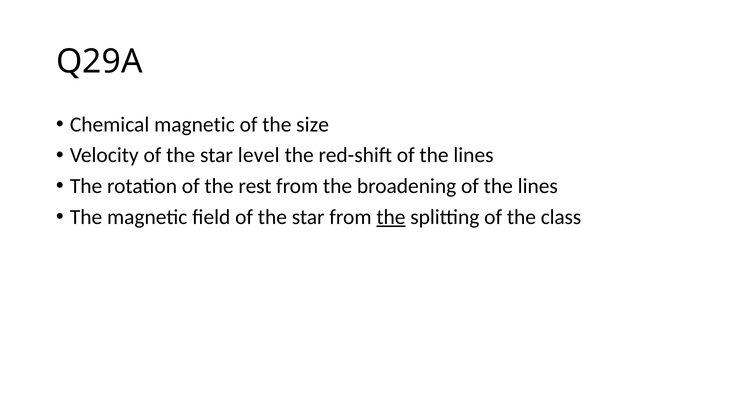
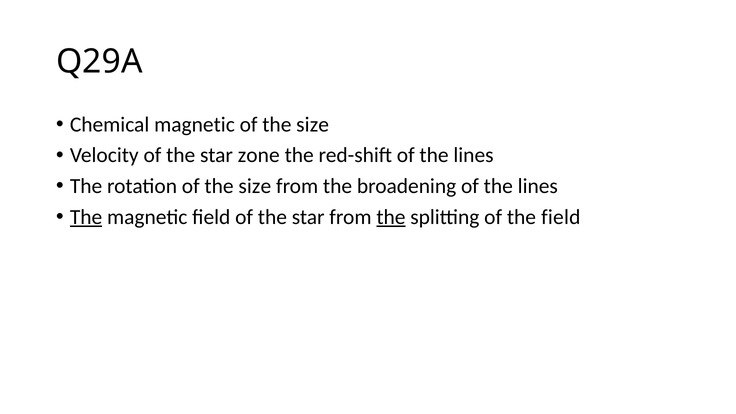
level: level -> zone
rotation of the rest: rest -> size
The at (86, 217) underline: none -> present
the class: class -> field
